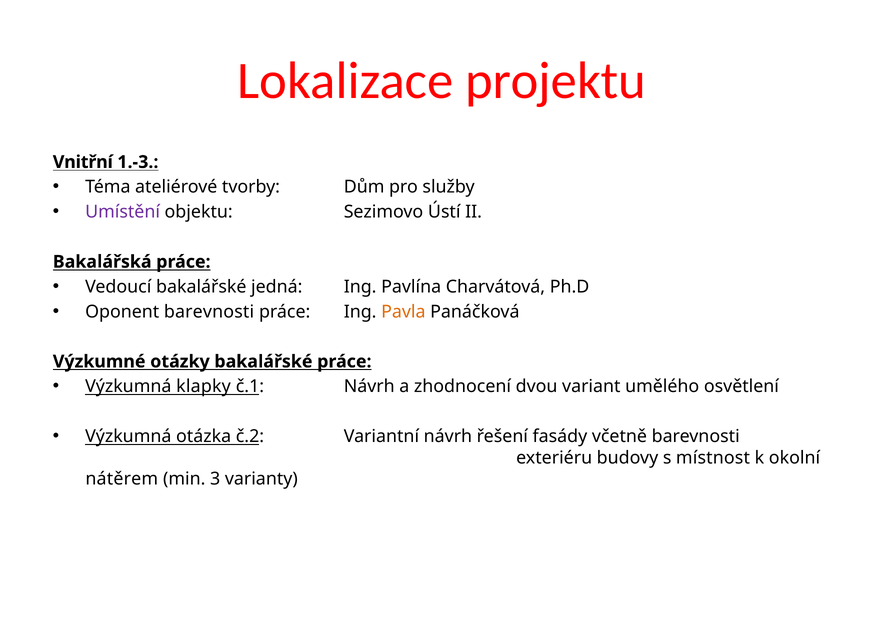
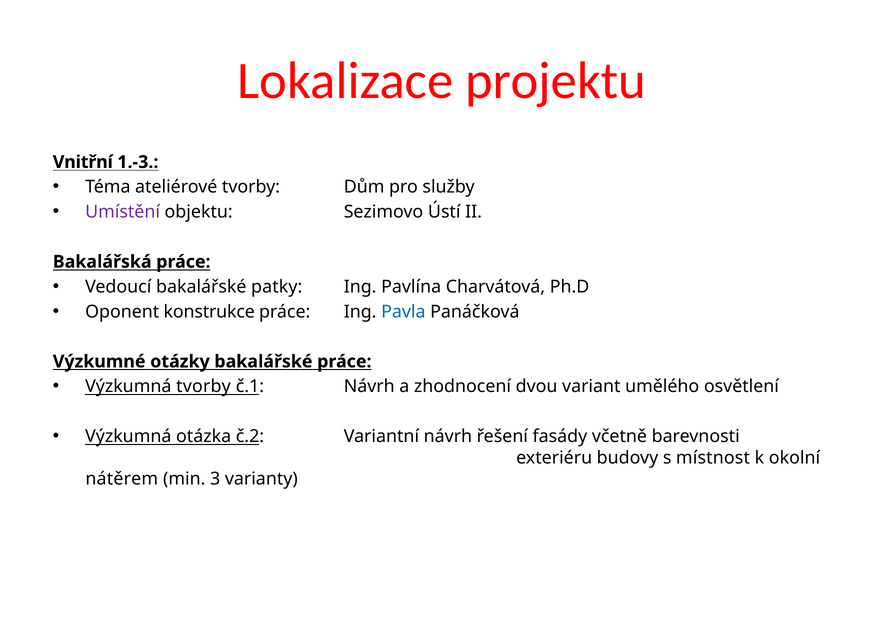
jedná: jedná -> patky
Oponent barevnosti: barevnosti -> konstrukce
Pavla colour: orange -> blue
Výzkumná klapky: klapky -> tvorby
